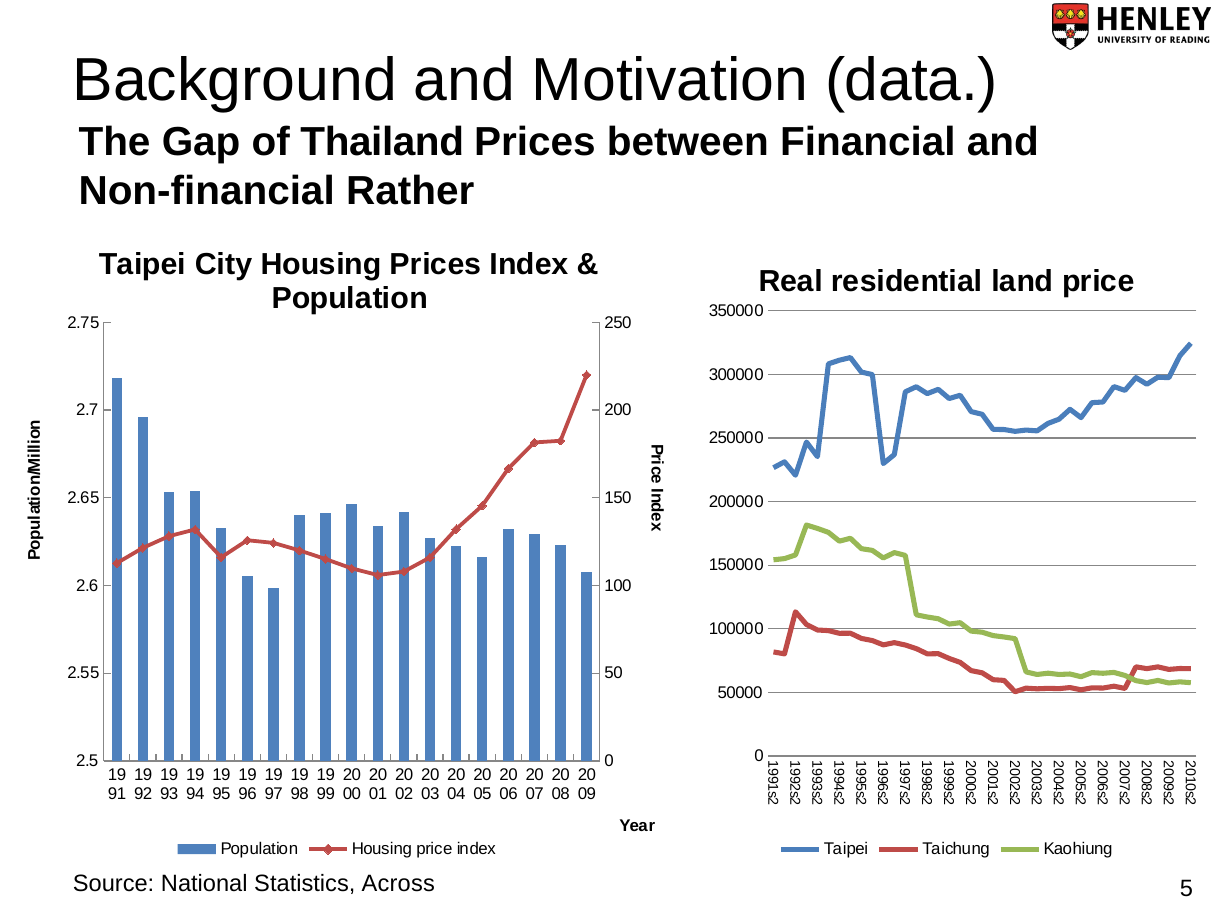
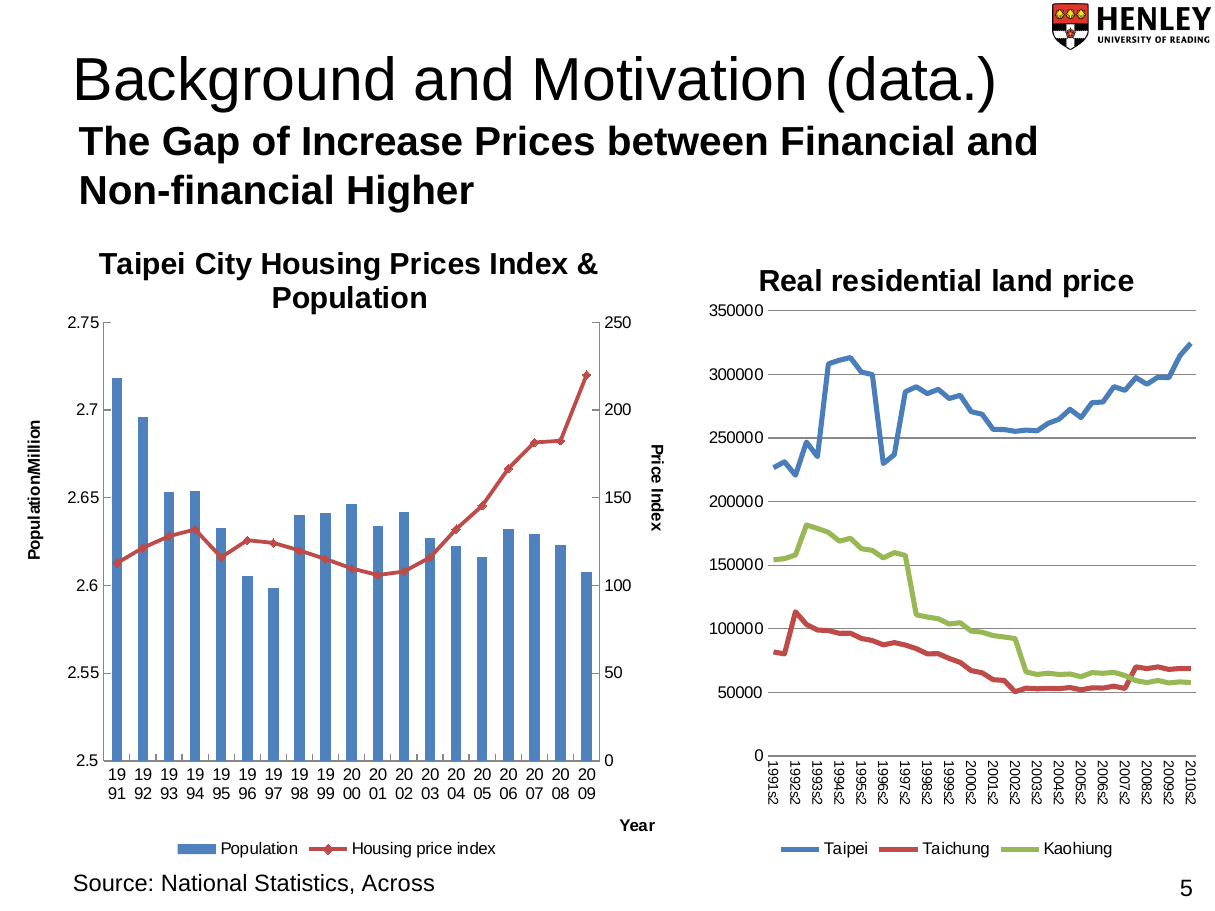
Thailand: Thailand -> Increase
Rather: Rather -> Higher
